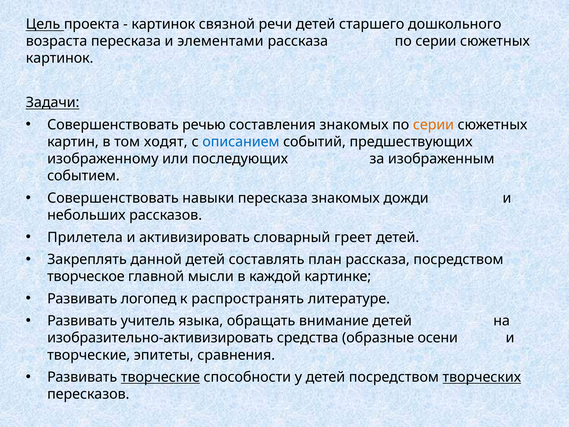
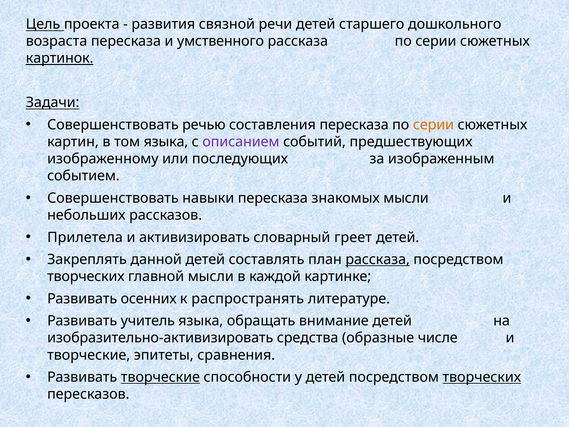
картинок at (163, 24): картинок -> развития
элементами: элементами -> умственного
картинок at (60, 58) underline: none -> present
составления знакомых: знакомых -> пересказа
том ходят: ходят -> языка
описанием colour: blue -> purple
знакомых дожди: дожди -> мысли
рассказа at (378, 259) underline: none -> present
творческое at (86, 276): творческое -> творческих
логопед: логопед -> осенних
осени: осени -> числе
